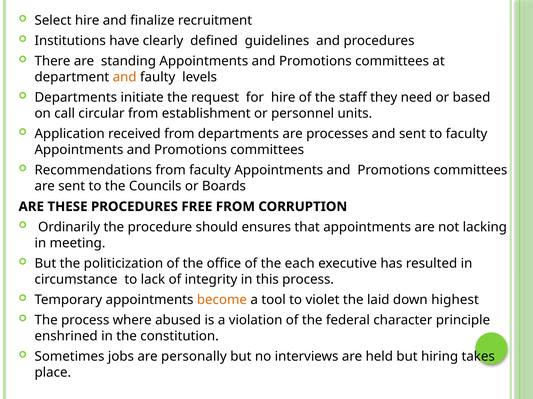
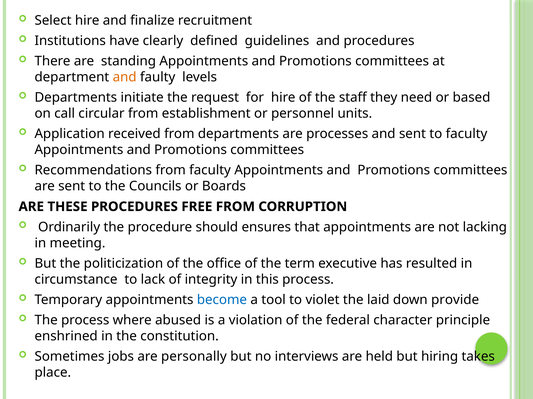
each: each -> term
become colour: orange -> blue
highest: highest -> provide
